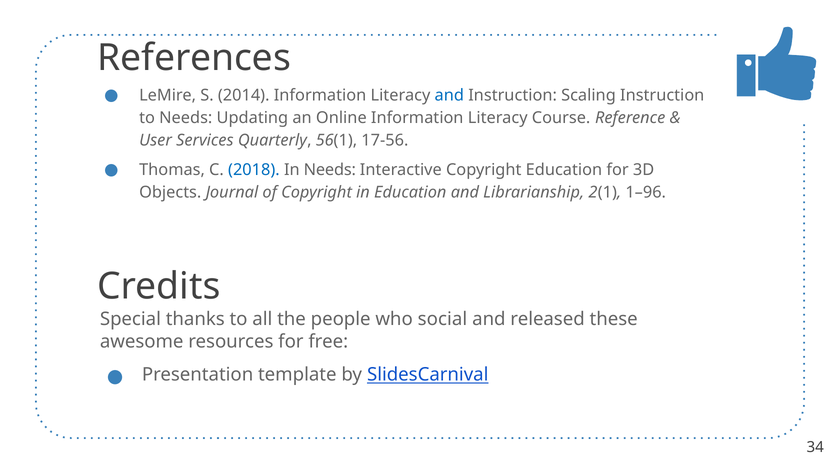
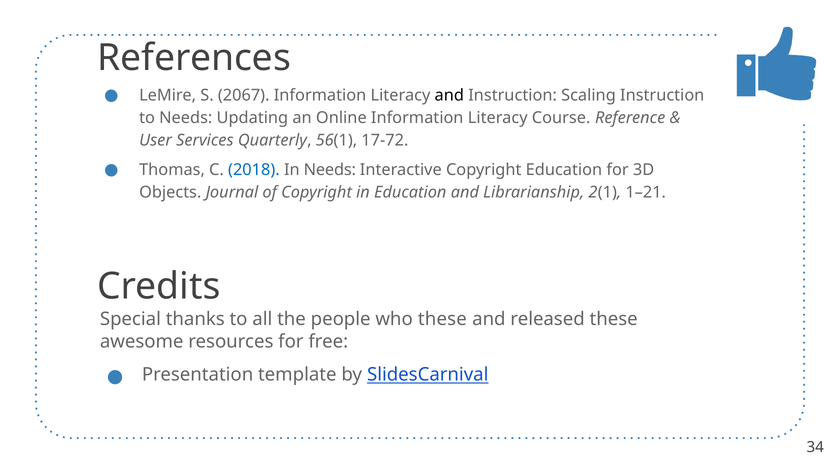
2014: 2014 -> 2067
and at (449, 95) colour: blue -> black
17-56: 17-56 -> 17-72
1–96: 1–96 -> 1–21
who social: social -> these
